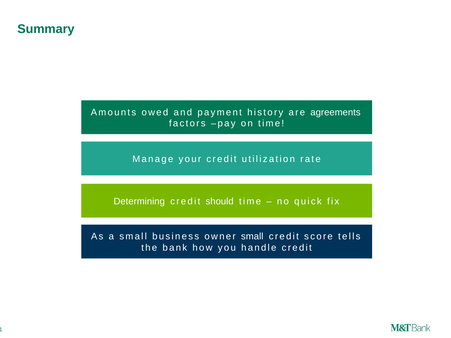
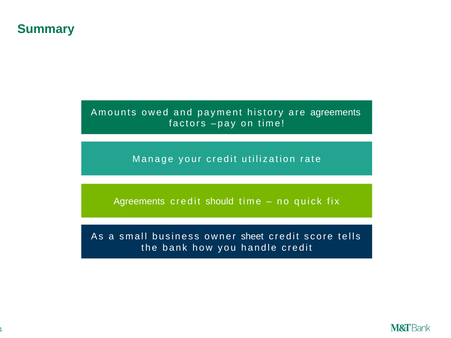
Determining at (139, 201): Determining -> Agreements
owner small: small -> sheet
